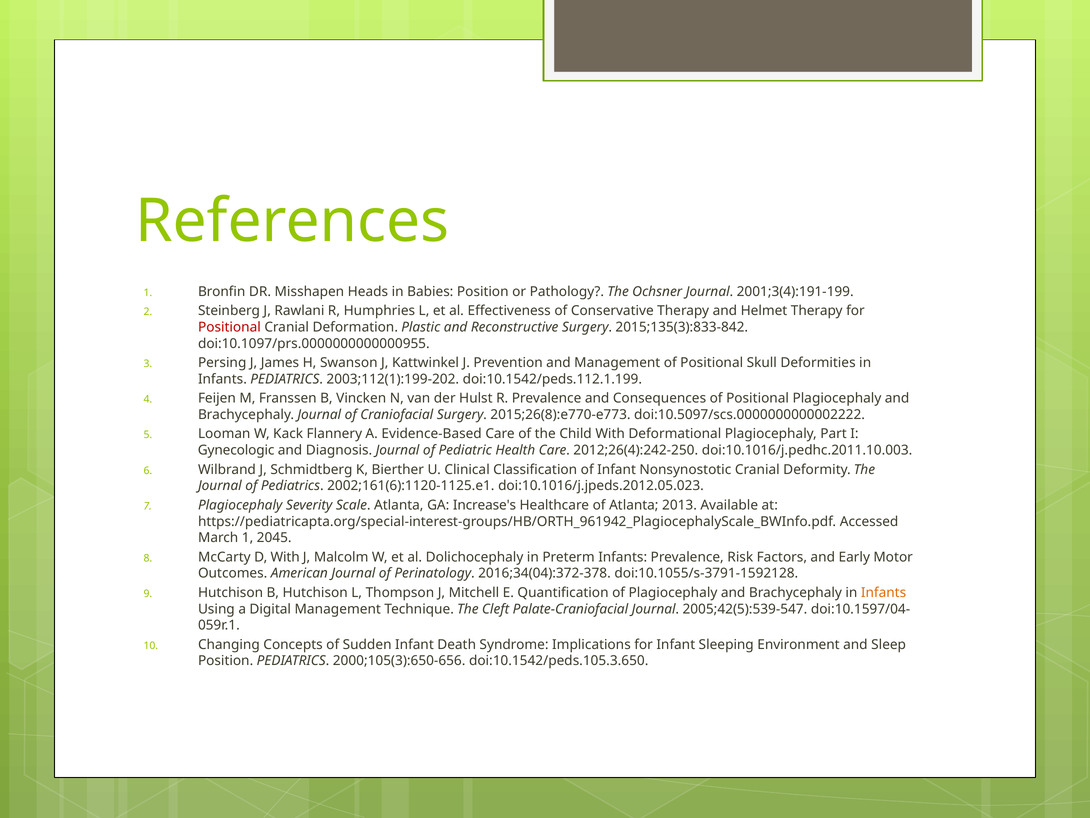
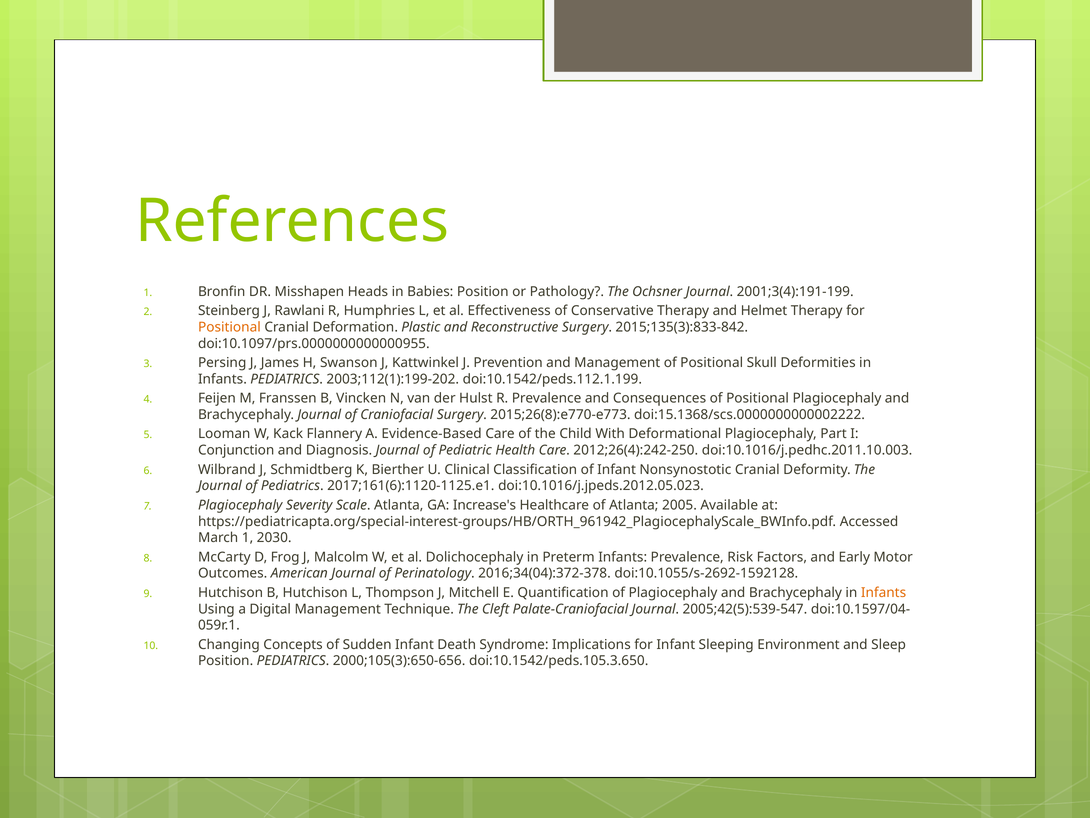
Positional at (229, 327) colour: red -> orange
doi:10.5097/scs.0000000000002222: doi:10.5097/scs.0000000000002222 -> doi:15.1368/scs.0000000000002222
Gynecologic: Gynecologic -> Conjunction
2002;161(6):1120-1125.e1: 2002;161(6):1120-1125.e1 -> 2017;161(6):1120-1125.e1
2013: 2013 -> 2005
2045: 2045 -> 2030
D With: With -> Frog
doi:10.1055/s-3791-1592128: doi:10.1055/s-3791-1592128 -> doi:10.1055/s-2692-1592128
